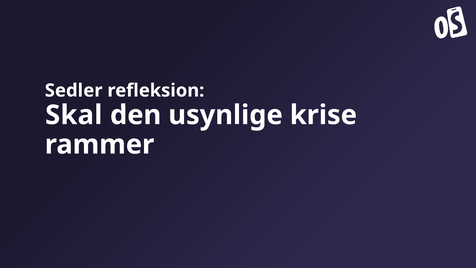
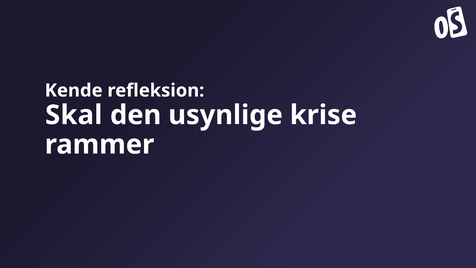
Sedler: Sedler -> Kende
